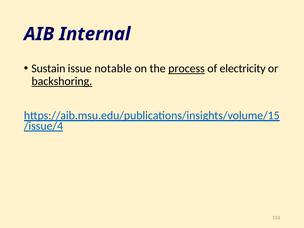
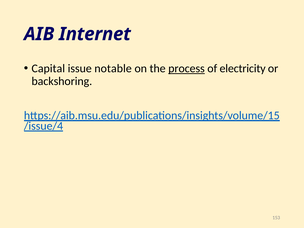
Internal: Internal -> Internet
Sustain: Sustain -> Capital
backshoring underline: present -> none
